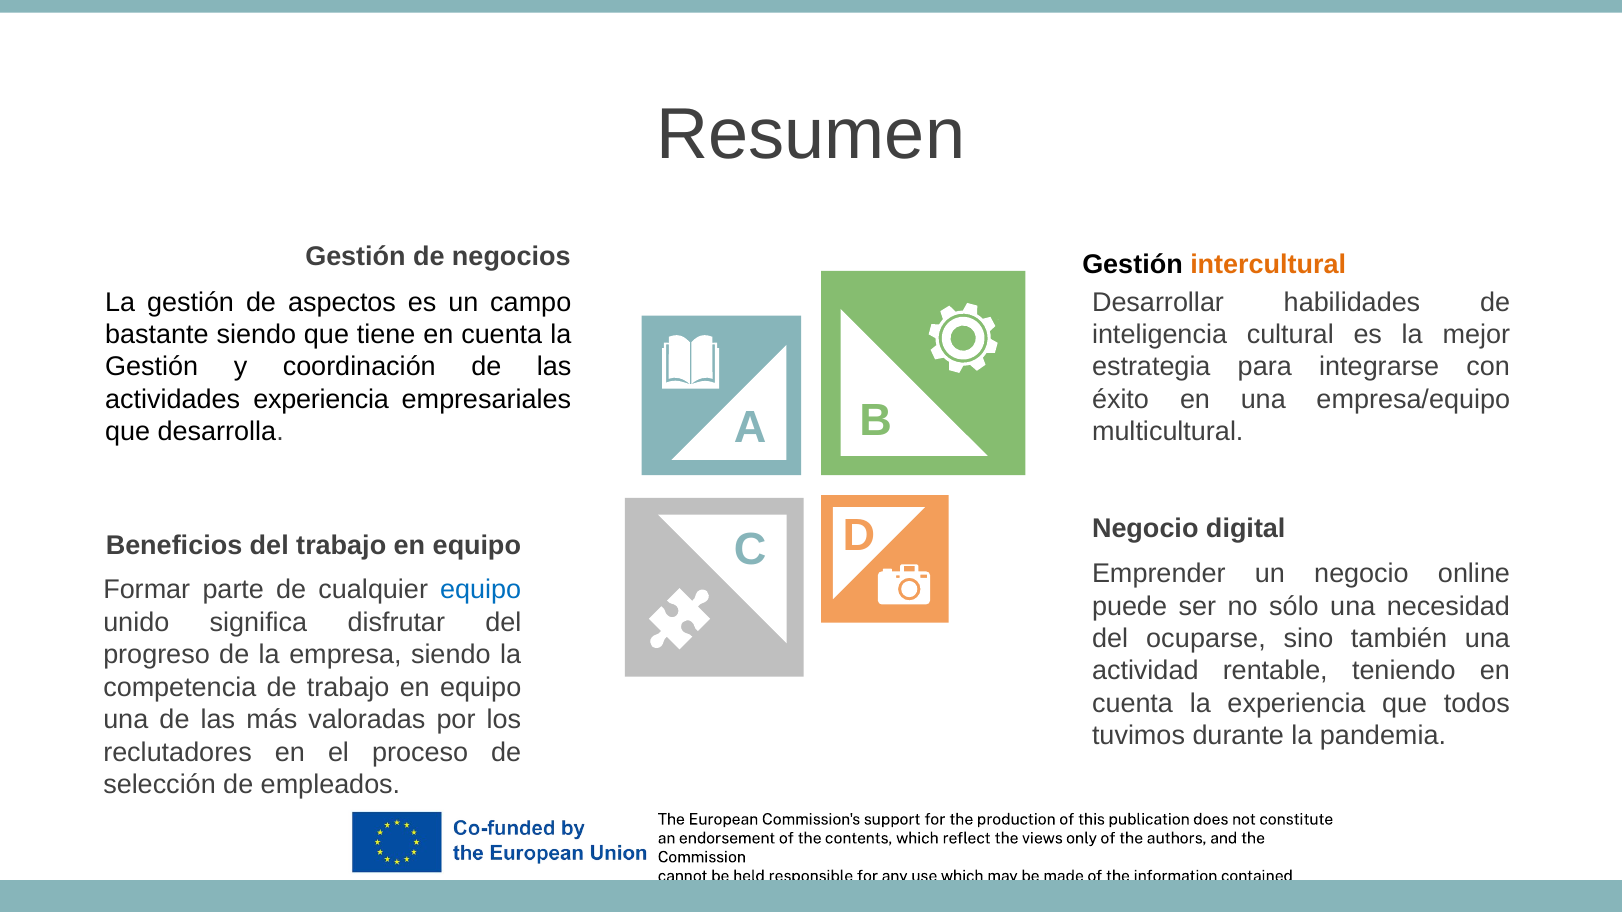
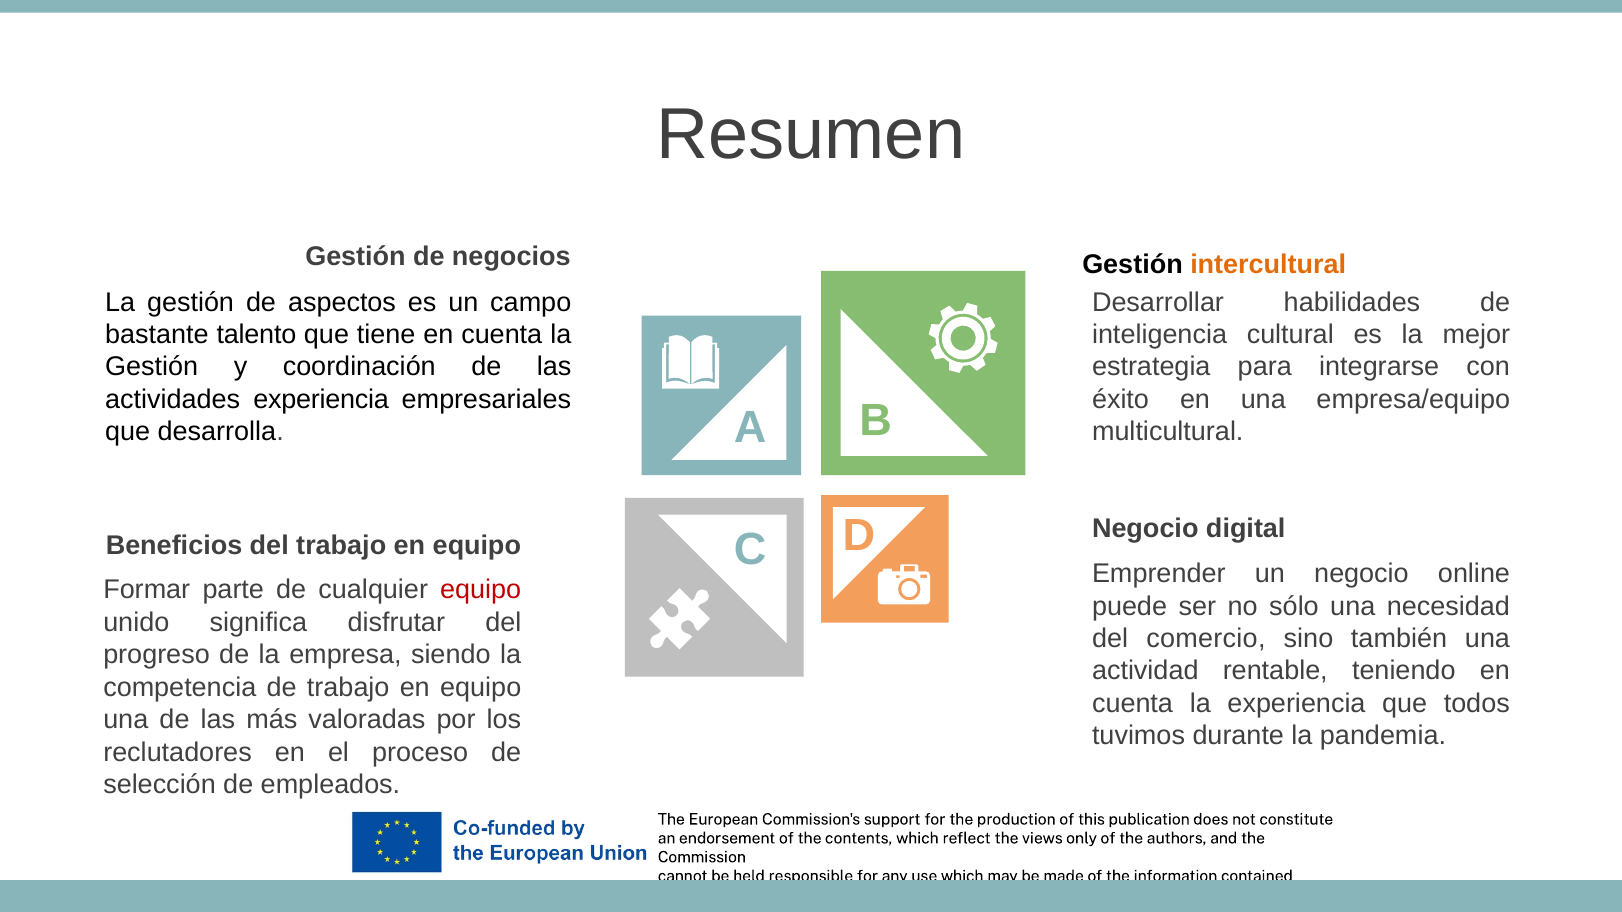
bastante siendo: siendo -> talento
equipo at (481, 590) colour: blue -> red
ocuparse: ocuparse -> comercio
